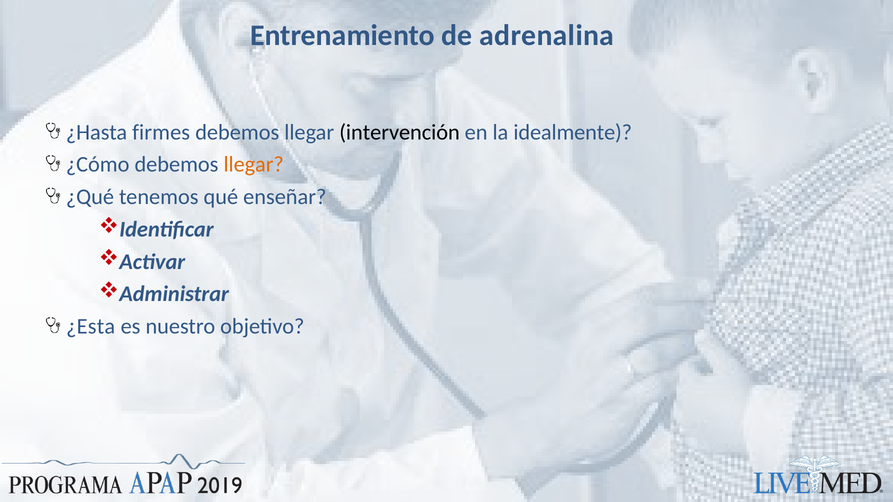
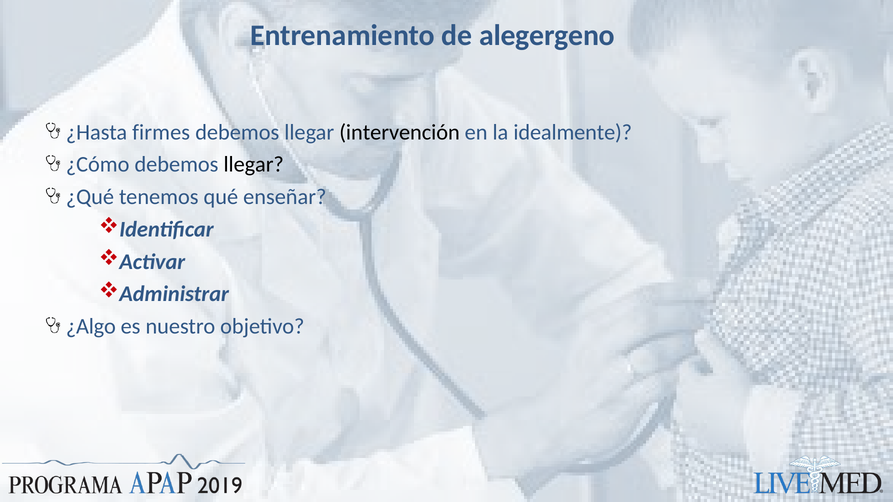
adrenalina: adrenalina -> alegergeno
llegar at (254, 165) colour: orange -> black
¿Esta: ¿Esta -> ¿Algo
